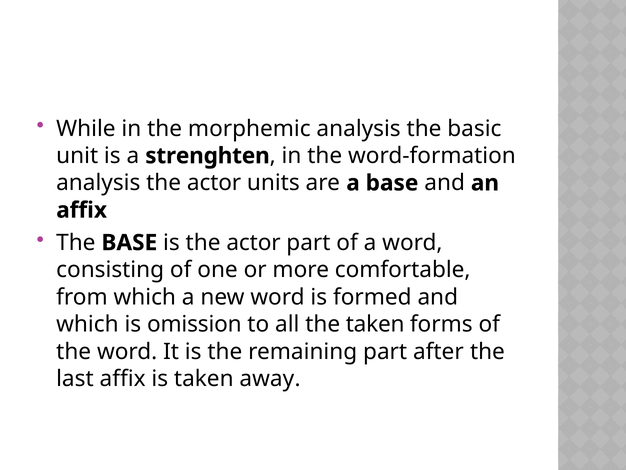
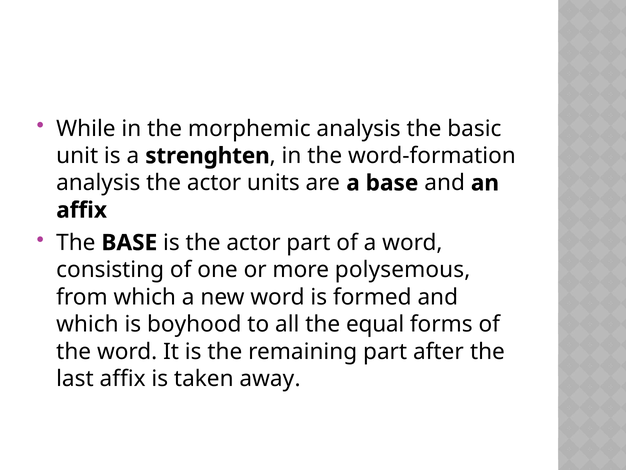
comfortable: comfortable -> polysemous
omission: omission -> boyhood
the taken: taken -> equal
